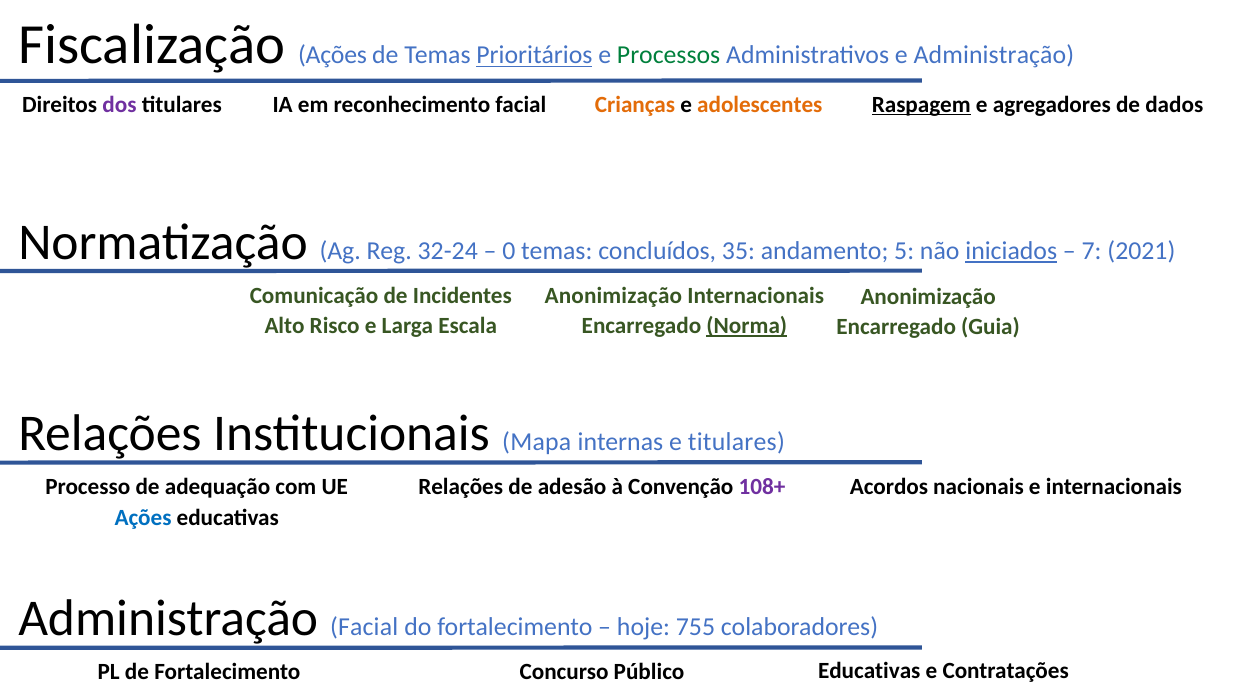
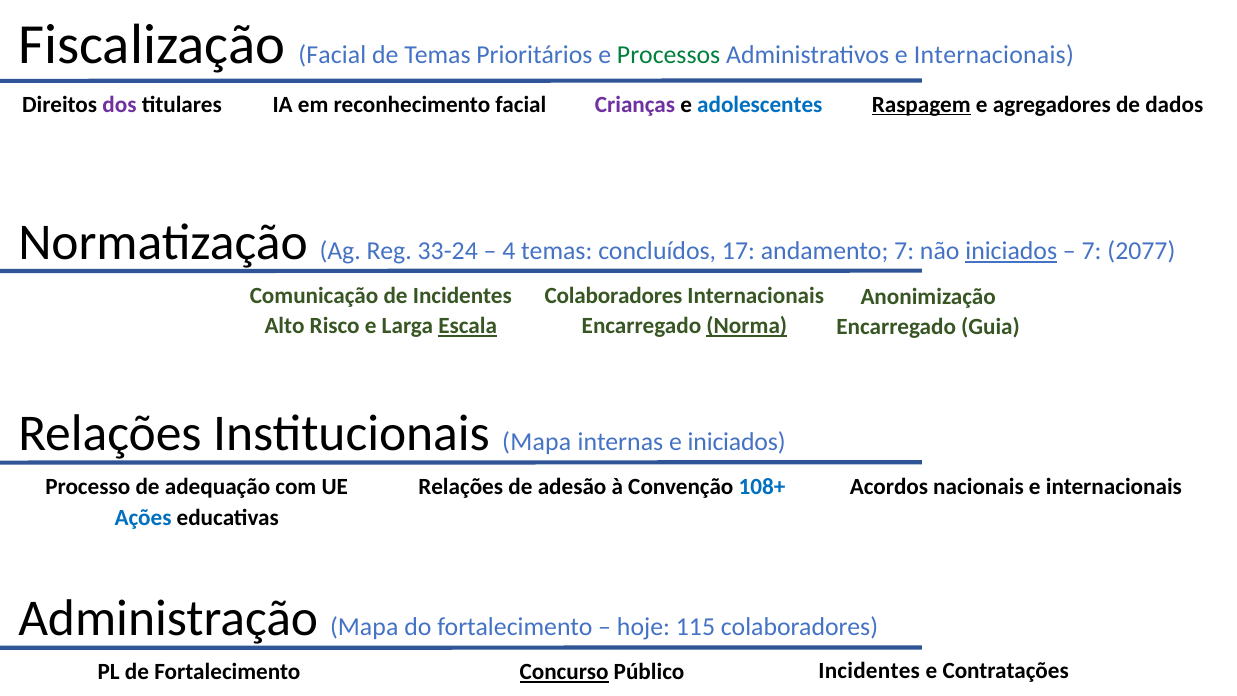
Fiscalização Ações: Ações -> Facial
Prioritários underline: present -> none
Administrativos e Administração: Administração -> Internacionais
Crianças colour: orange -> purple
adolescentes colour: orange -> blue
32-24: 32-24 -> 33-24
0: 0 -> 4
35: 35 -> 17
andamento 5: 5 -> 7
2021: 2021 -> 2077
Incidentes Anonimização: Anonimização -> Colaboradores
Escala underline: none -> present
e titulares: titulares -> iniciados
108+ colour: purple -> blue
Facial at (364, 627): Facial -> Mapa
755: 755 -> 115
Educativas at (869, 671): Educativas -> Incidentes
Concurso underline: none -> present
